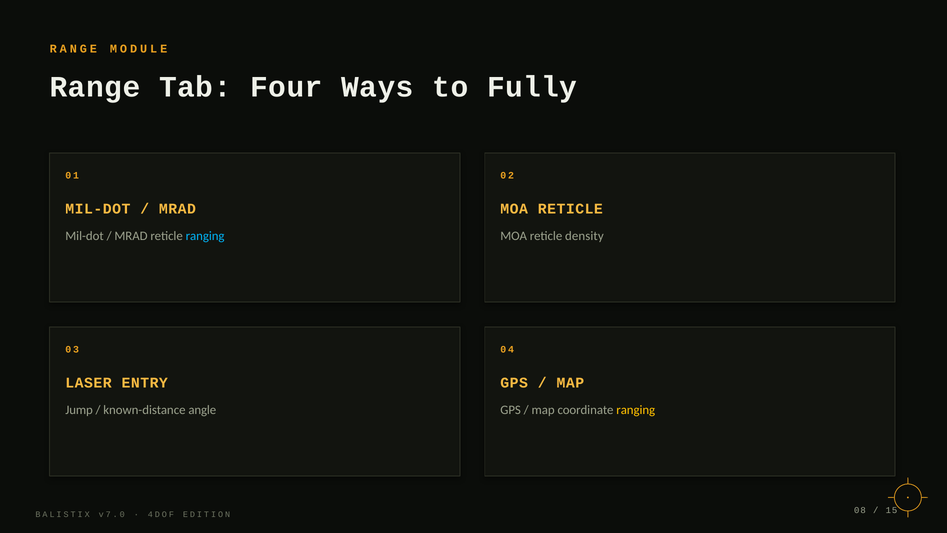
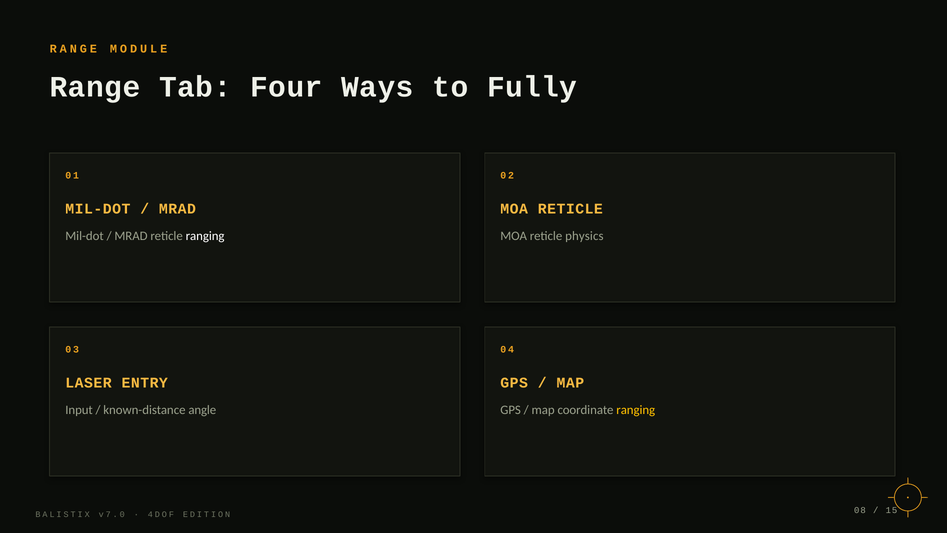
ranging at (205, 236) colour: light blue -> white
density: density -> physics
Jump: Jump -> Input
